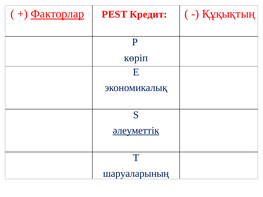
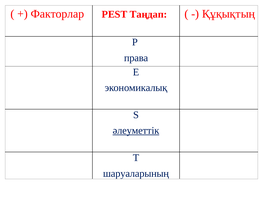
Факторлар underline: present -> none
Кредит: Кредит -> Таңдап
көріп: көріп -> права
